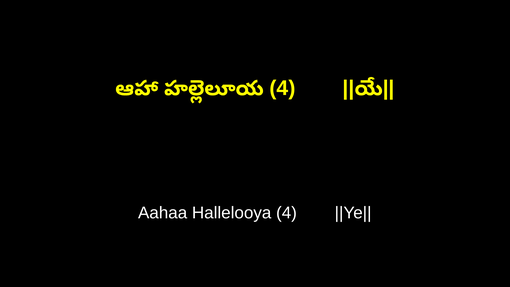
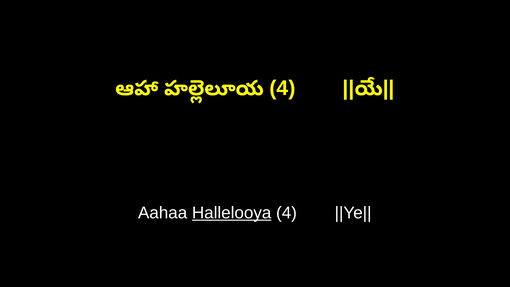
Hallelooya underline: none -> present
